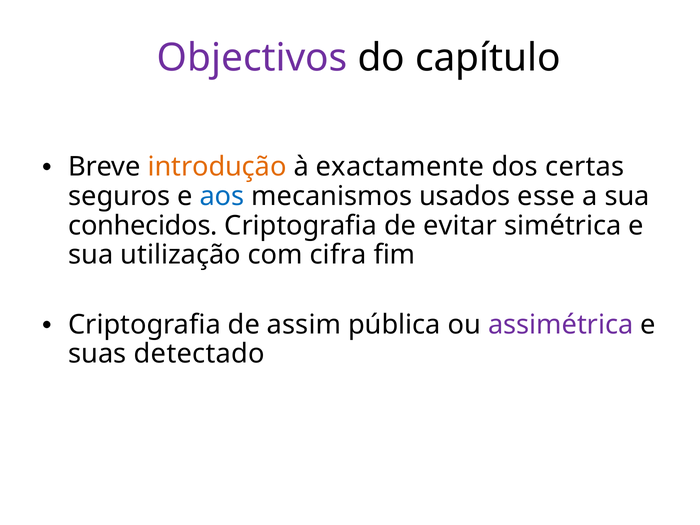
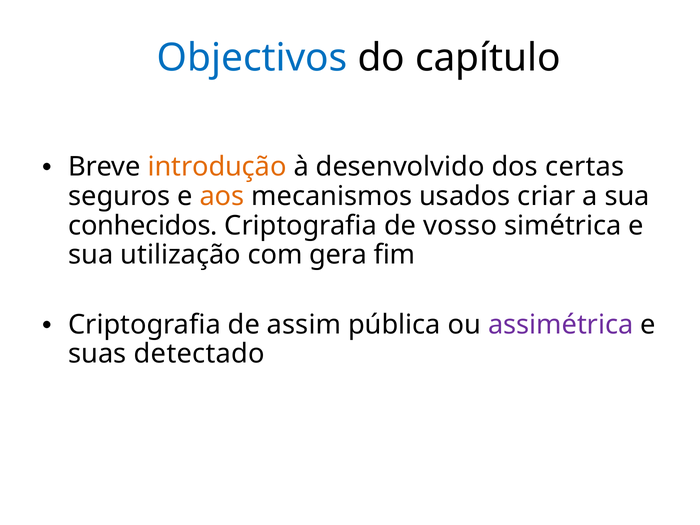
Objectivos colour: purple -> blue
exactamente: exactamente -> desenvolvido
aos colour: blue -> orange
esse: esse -> criar
evitar: evitar -> vosso
cifra: cifra -> gera
